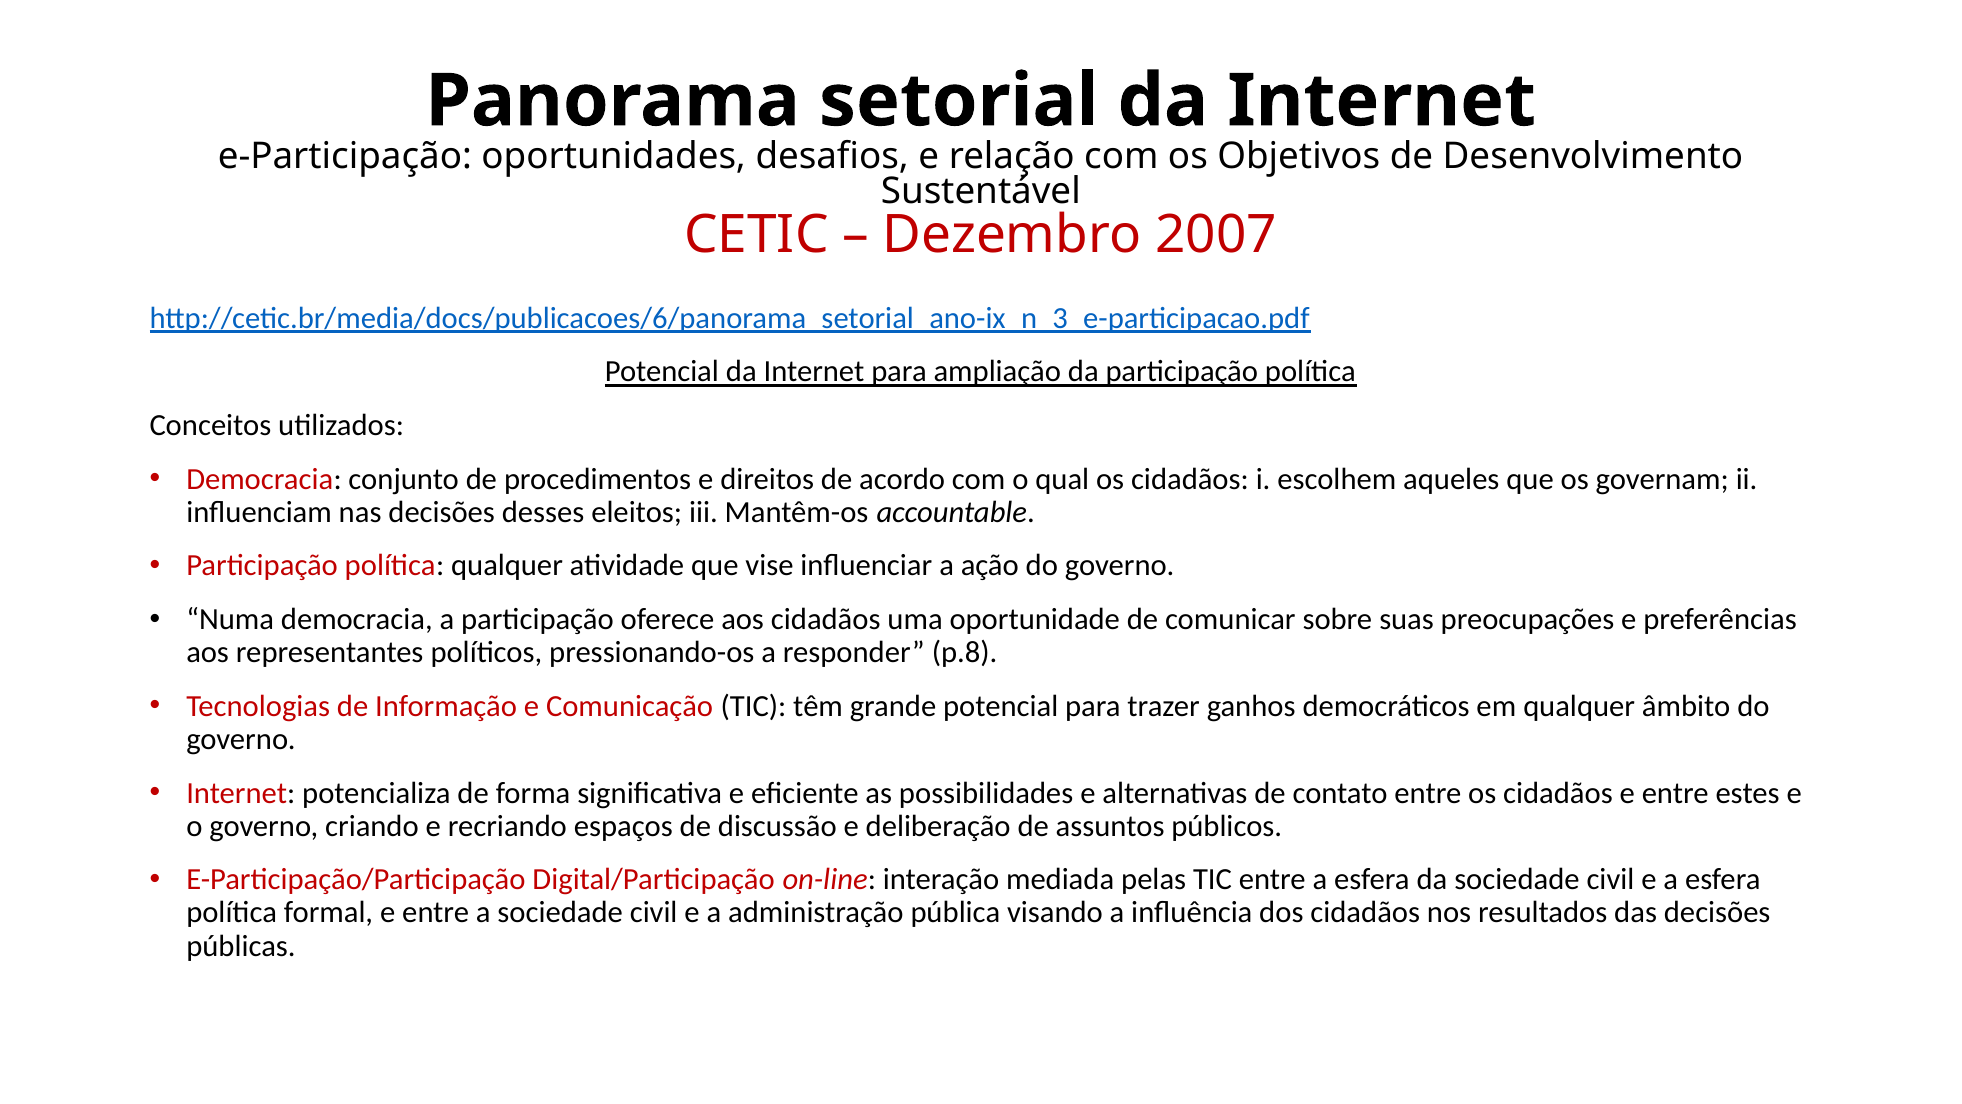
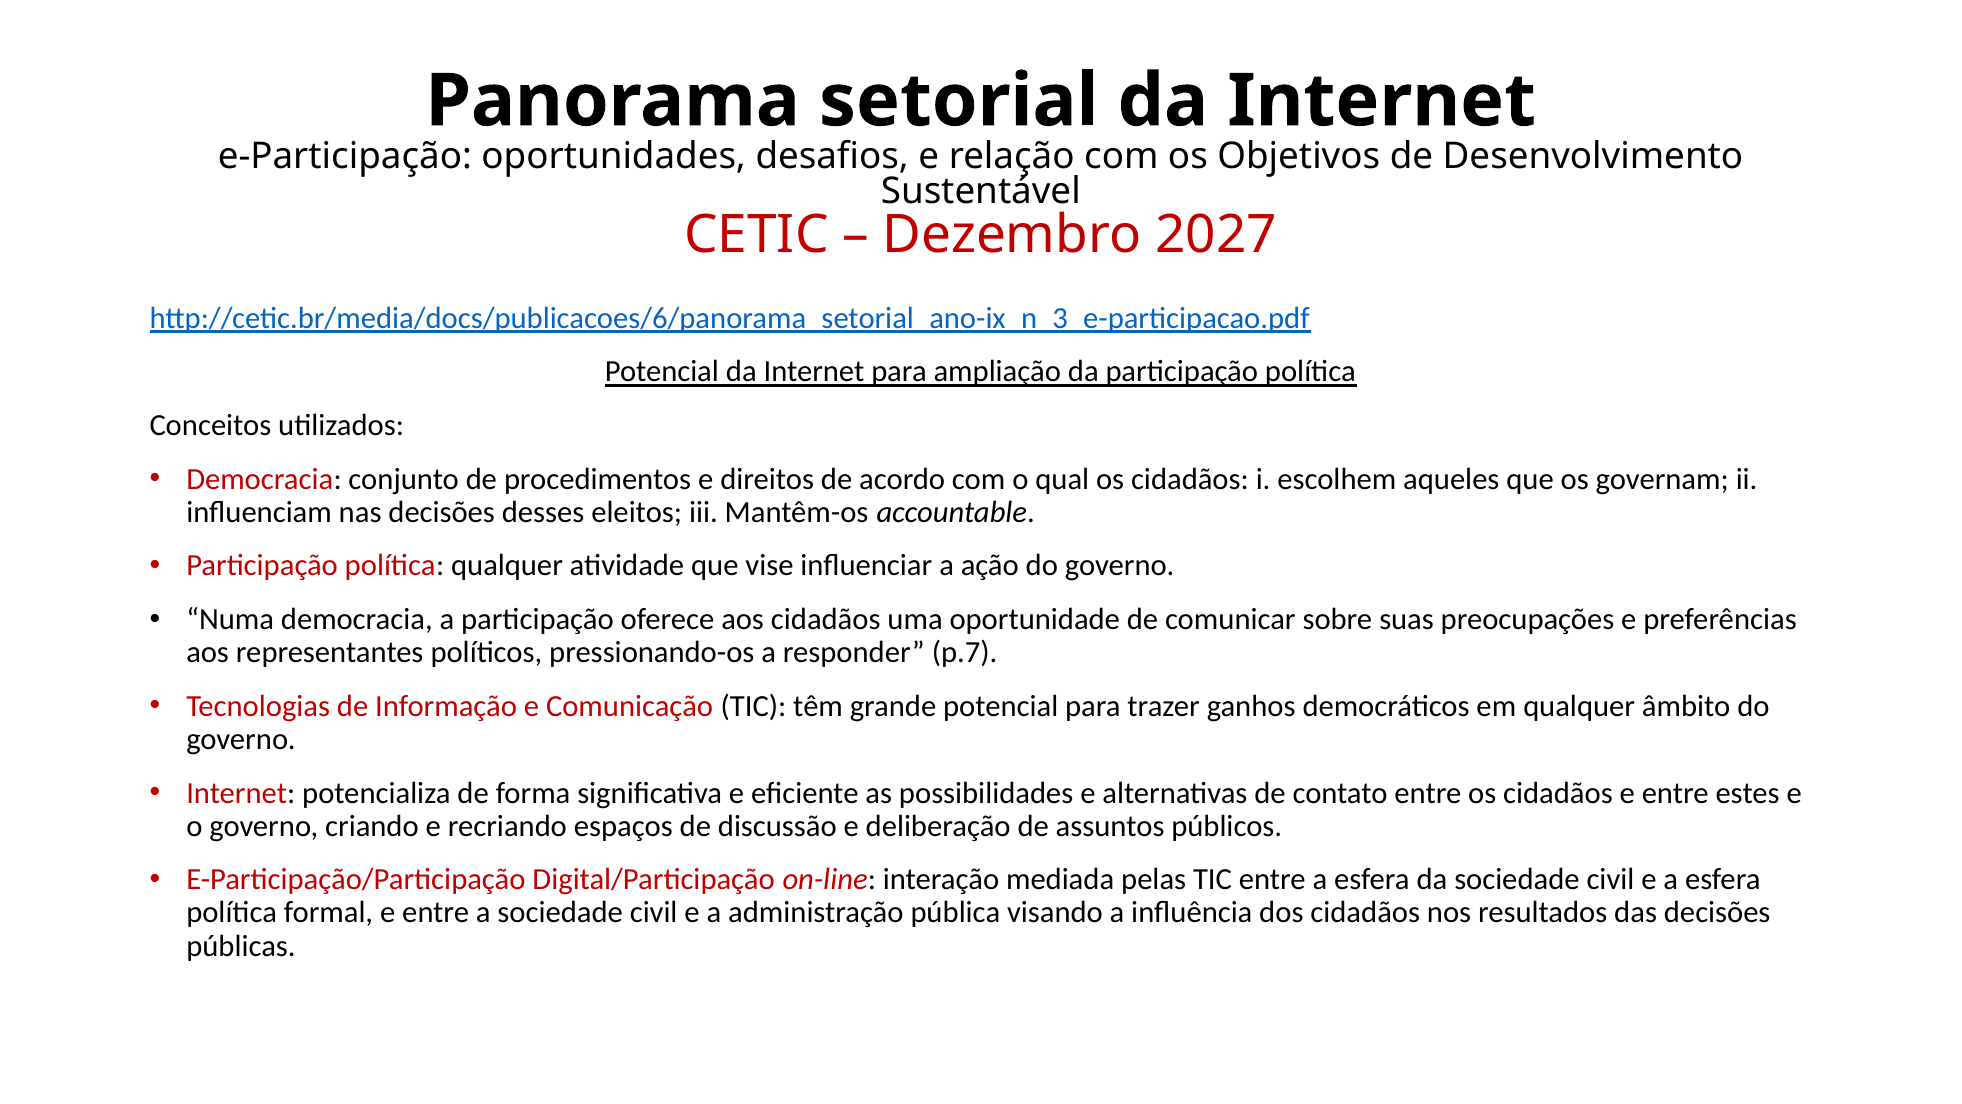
2007: 2007 -> 2027
p.8: p.8 -> p.7
